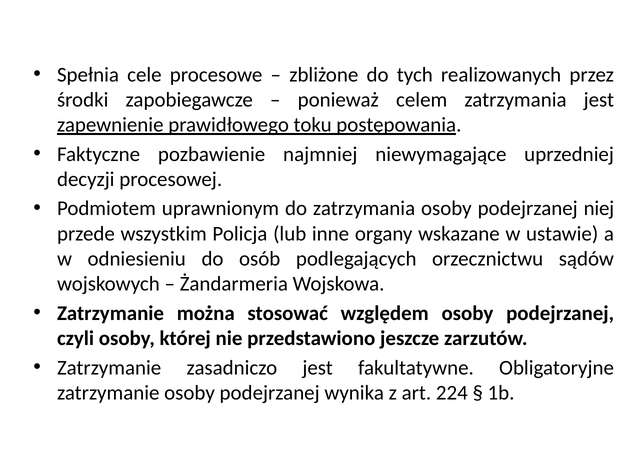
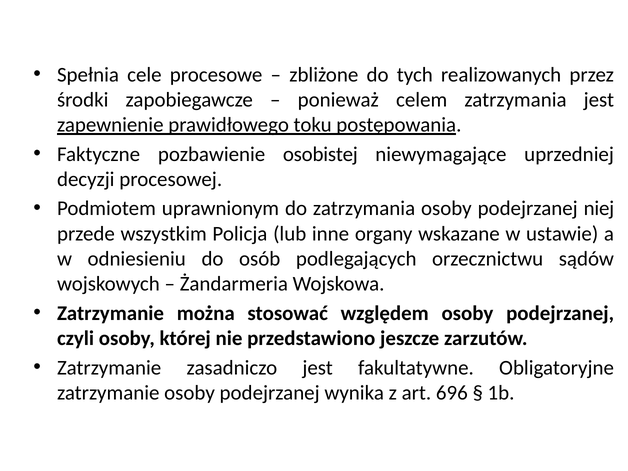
najmniej: najmniej -> osobistej
224: 224 -> 696
